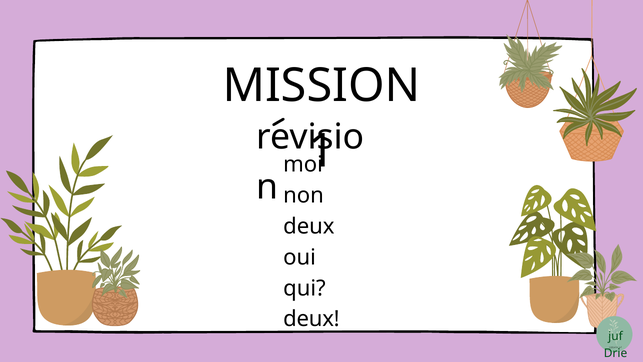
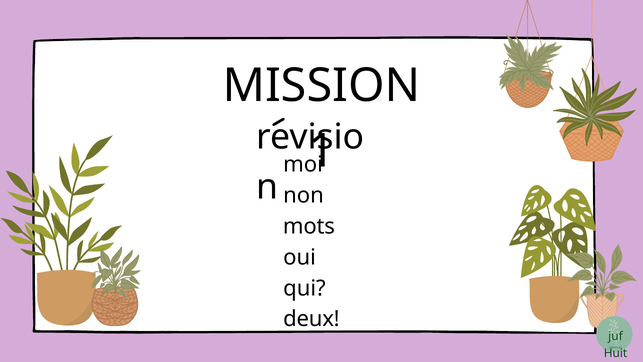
deux at (309, 226): deux -> mots
Drie: Drie -> Huit
